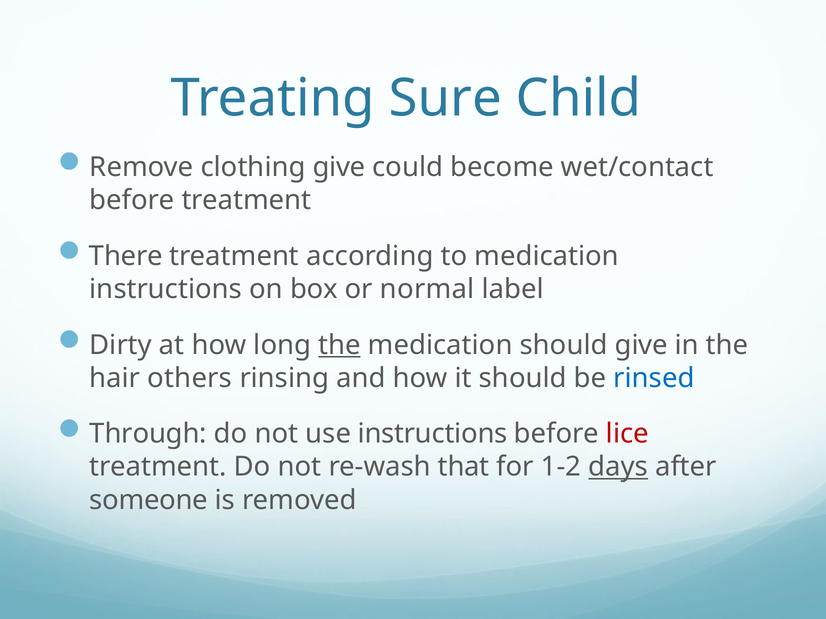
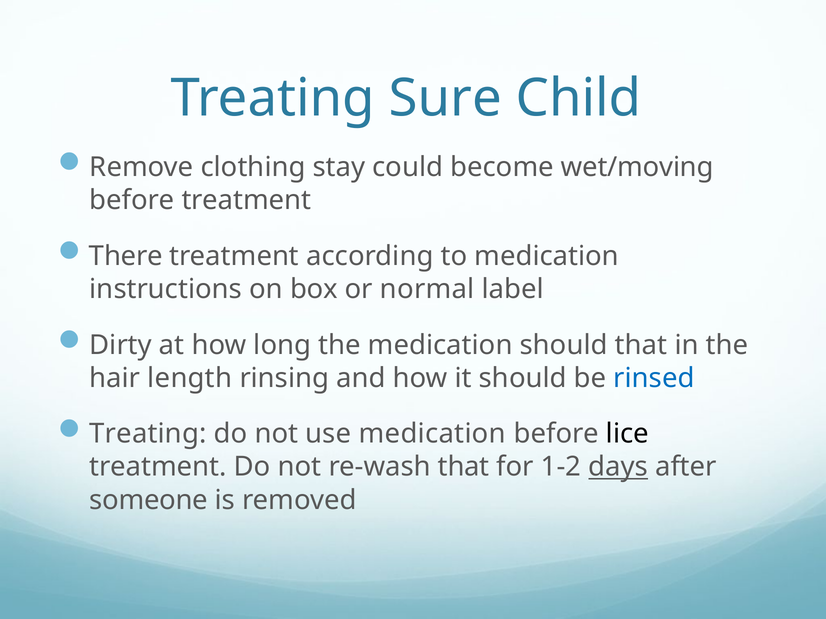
clothing give: give -> stay
wet/contact: wet/contact -> wet/moving
the at (340, 345) underline: present -> none
should give: give -> that
others: others -> length
Through at (148, 434): Through -> Treating
use instructions: instructions -> medication
lice colour: red -> black
